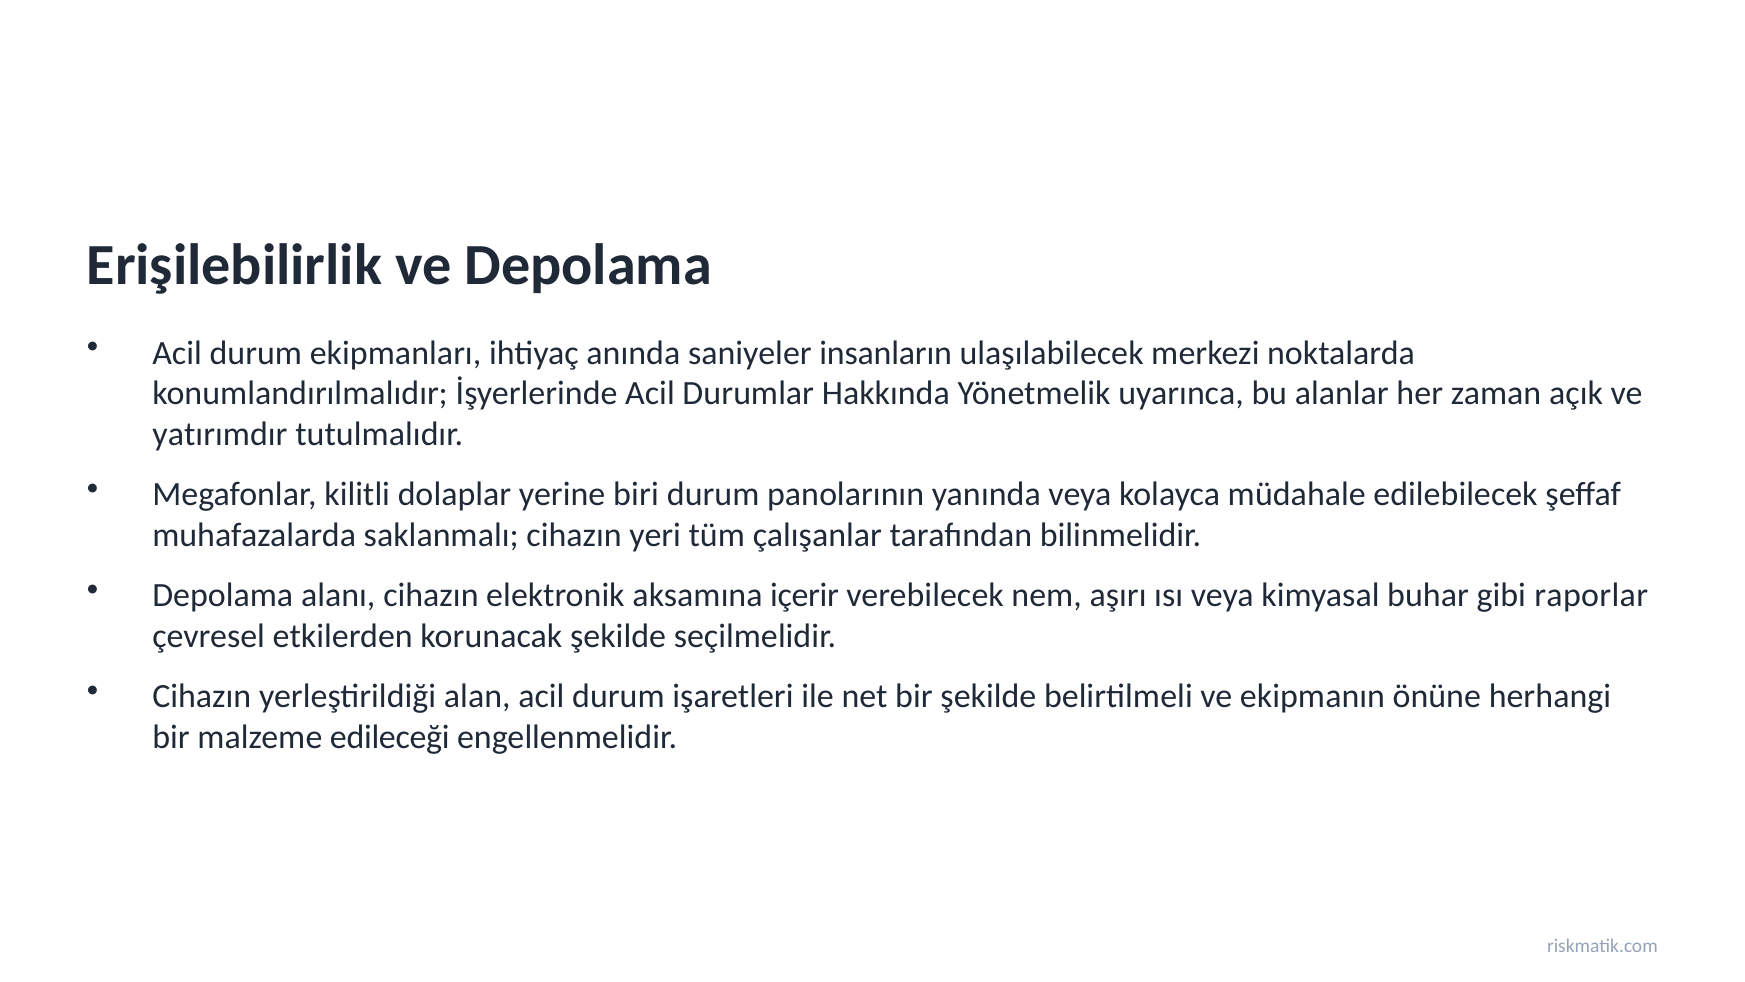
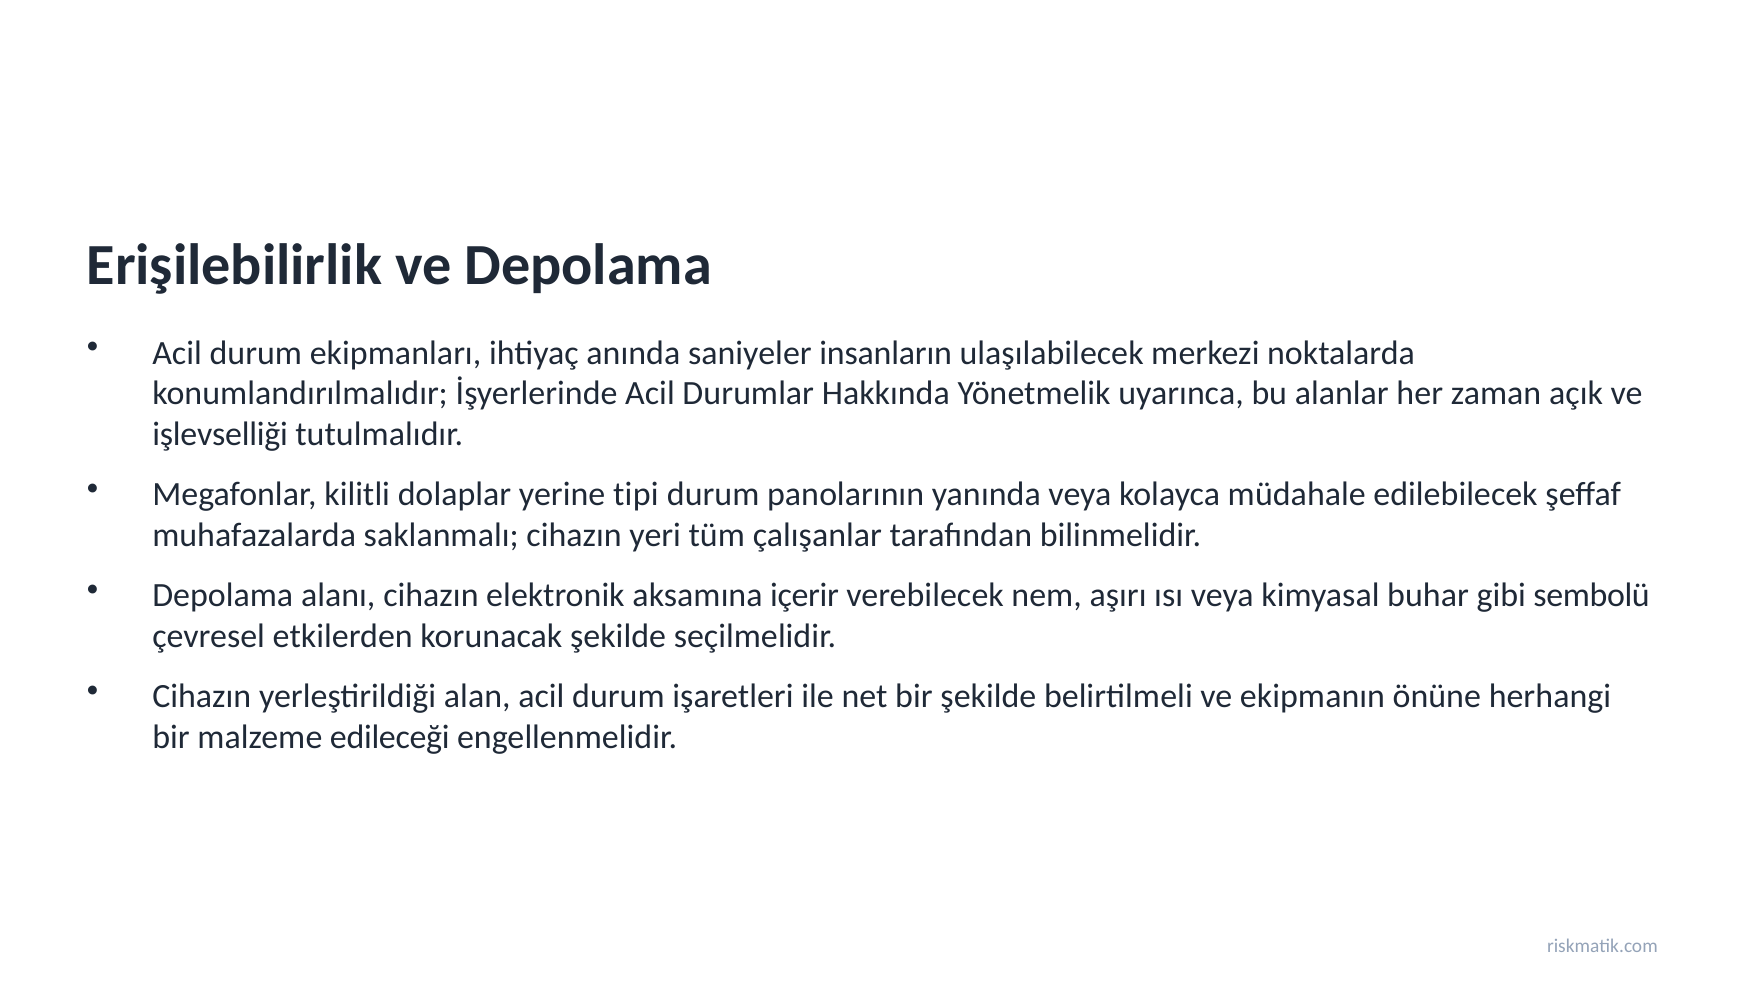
yatırımdır: yatırımdır -> işlevselliği
biri: biri -> tipi
raporlar: raporlar -> sembolü
